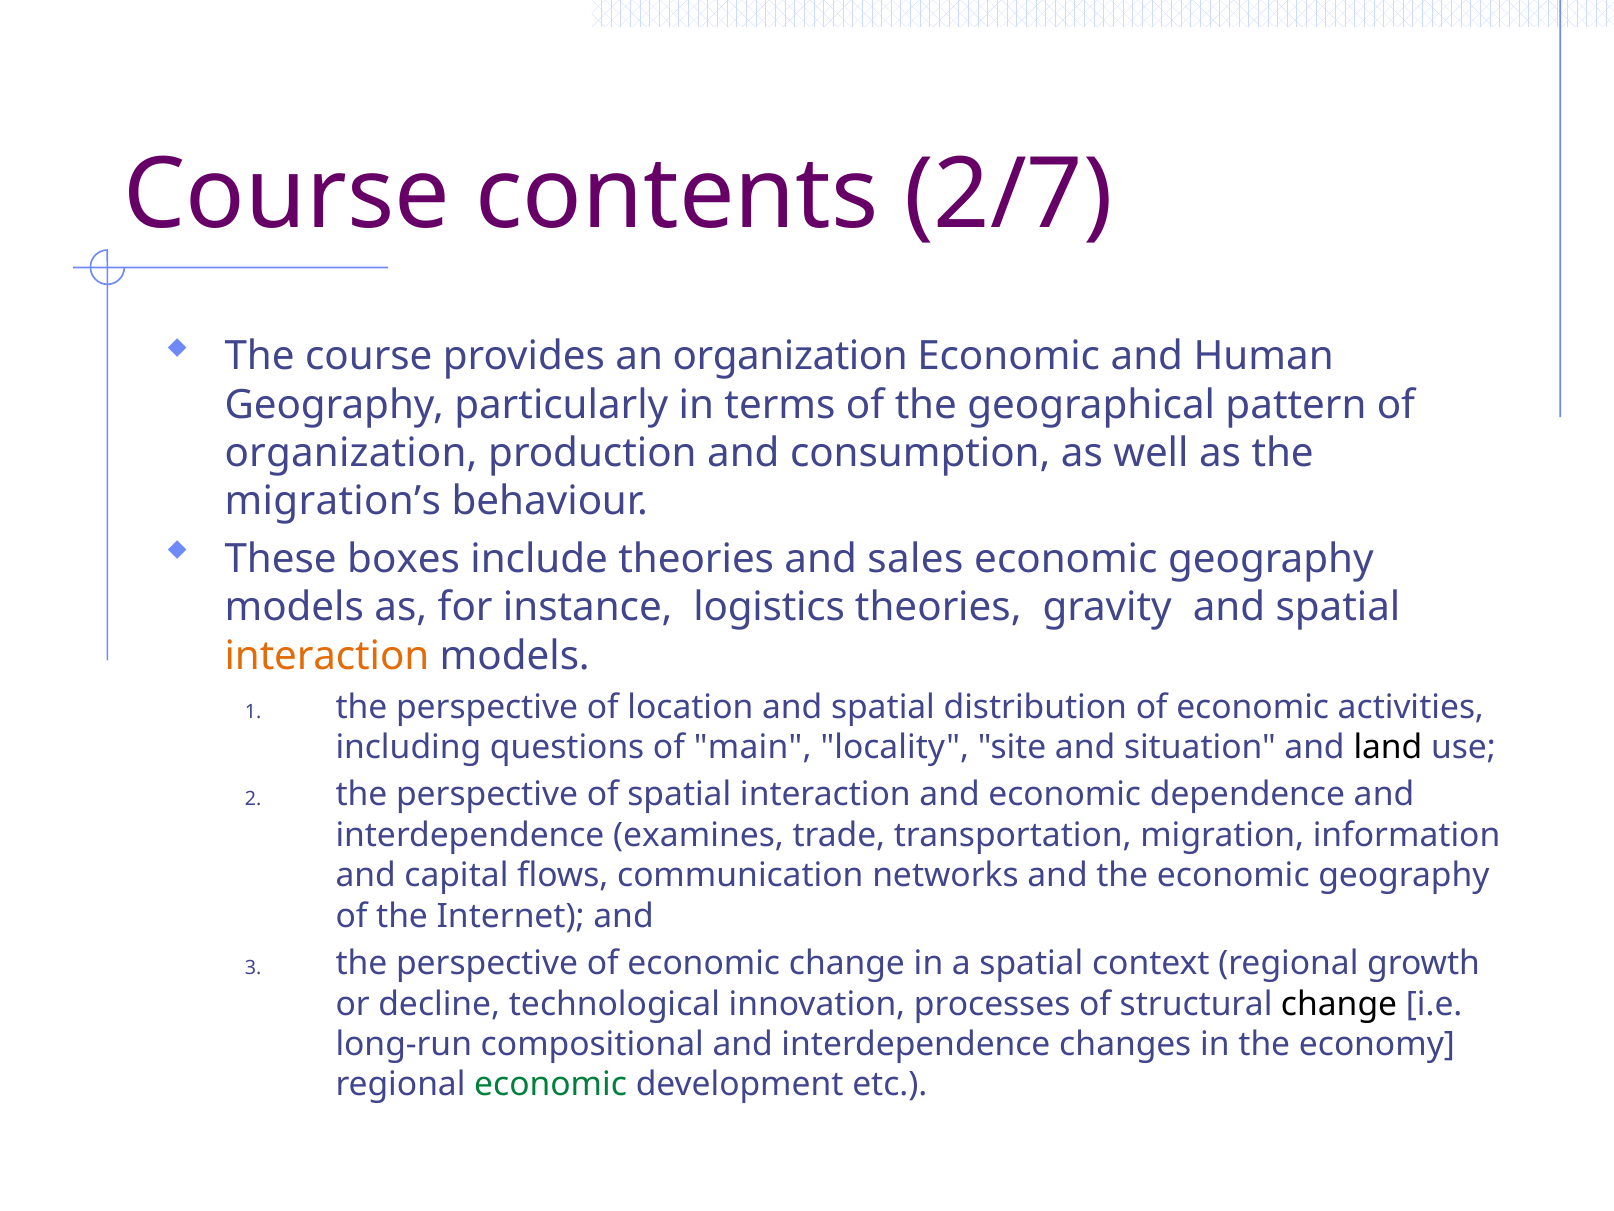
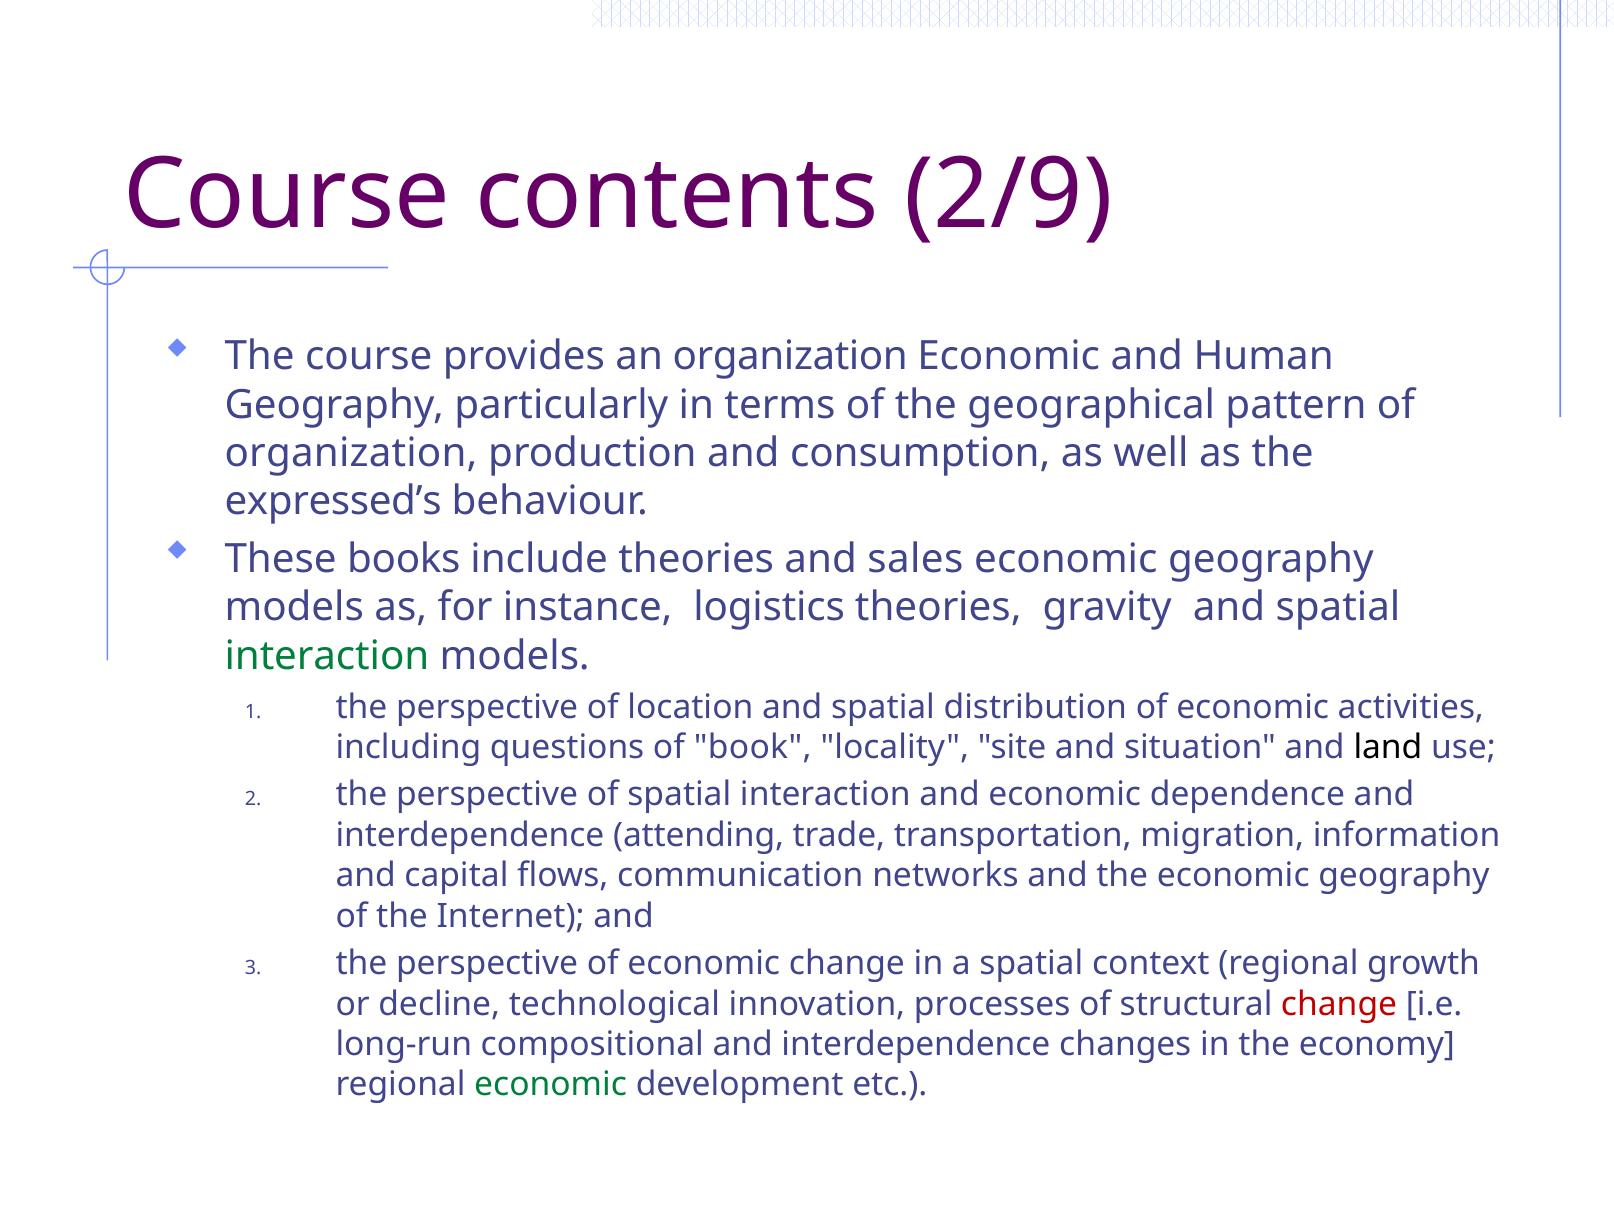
2/7: 2/7 -> 2/9
migration’s: migration’s -> expressed’s
boxes: boxes -> books
interaction at (327, 656) colour: orange -> green
main: main -> book
examines: examines -> attending
change at (1339, 1004) colour: black -> red
